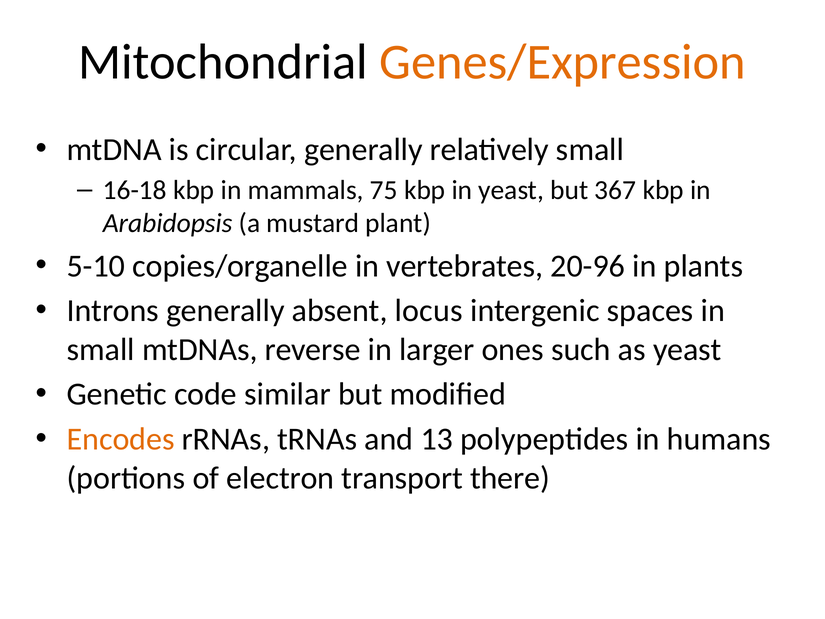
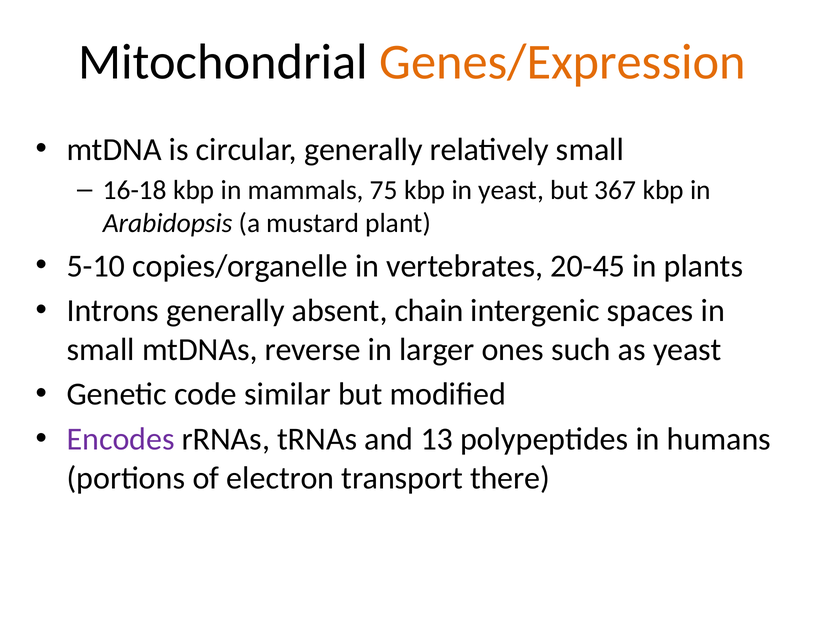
20-96: 20-96 -> 20-45
locus: locus -> chain
Encodes colour: orange -> purple
